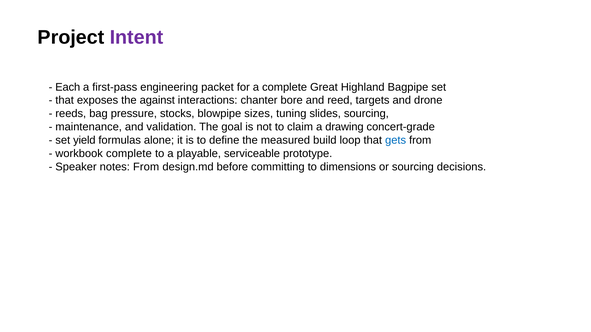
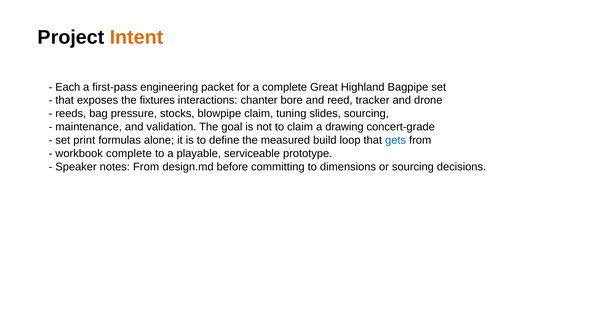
Intent colour: purple -> orange
against: against -> fixtures
targets: targets -> tracker
blowpipe sizes: sizes -> claim
yield: yield -> print
